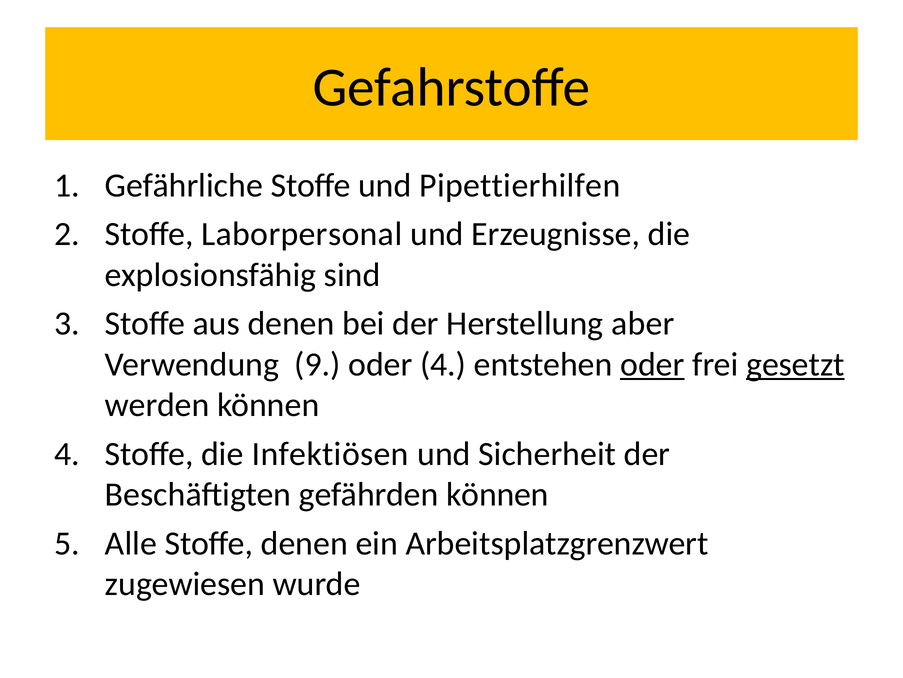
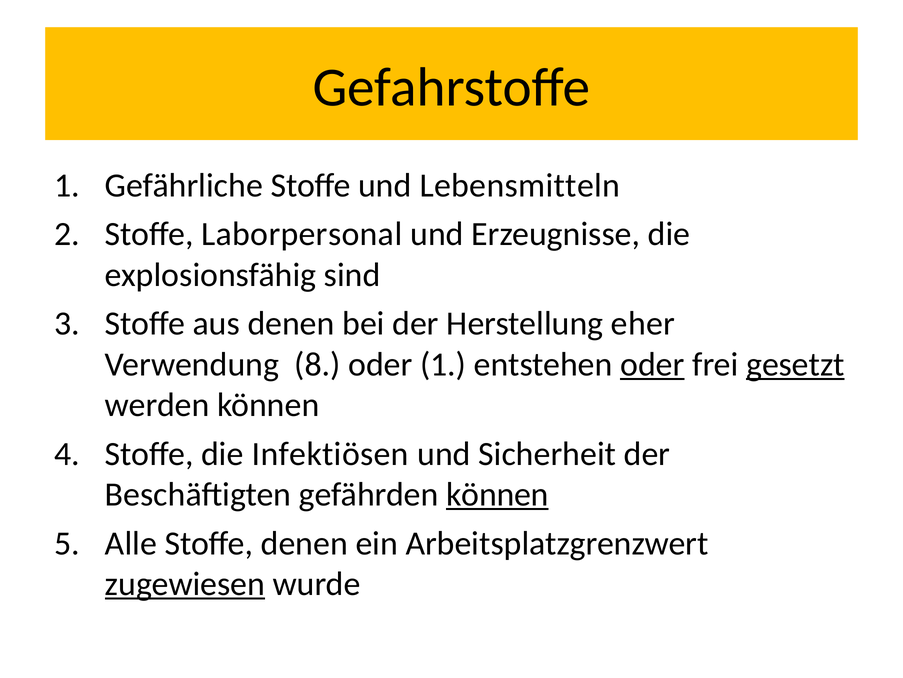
Pipettierhilfen: Pipettierhilfen -> Lebensmitteln
aber: aber -> eher
9: 9 -> 8
oder 4: 4 -> 1
können at (497, 494) underline: none -> present
zugewiesen underline: none -> present
